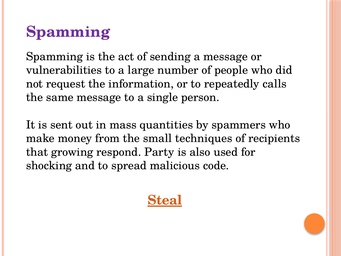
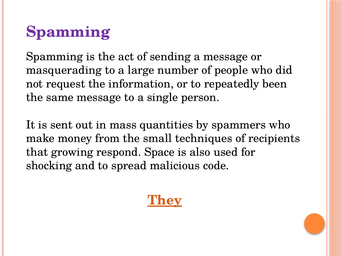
vulnerabilities: vulnerabilities -> masquerading
calls: calls -> been
Party: Party -> Space
Steal: Steal -> They
